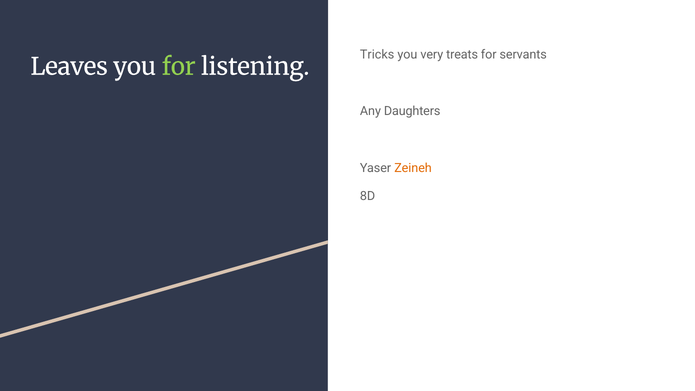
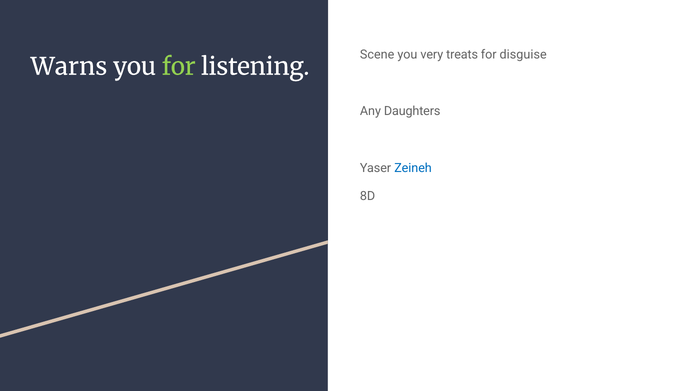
Tricks: Tricks -> Scene
servants: servants -> disguise
Leaves: Leaves -> Warns
Zeineh colour: orange -> blue
